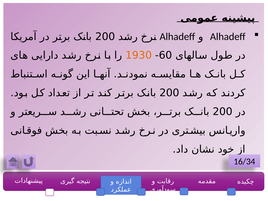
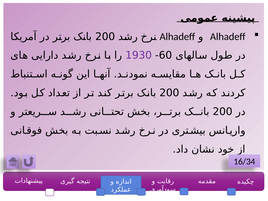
1930 colour: orange -> purple
